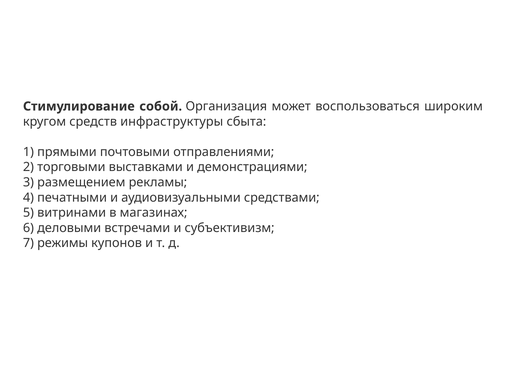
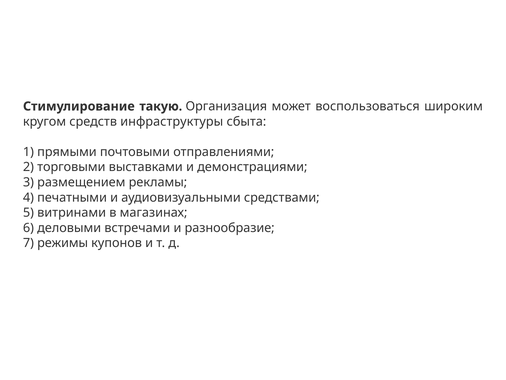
собой: собой -> такую
субъективизм: субъективизм -> разнообразие
